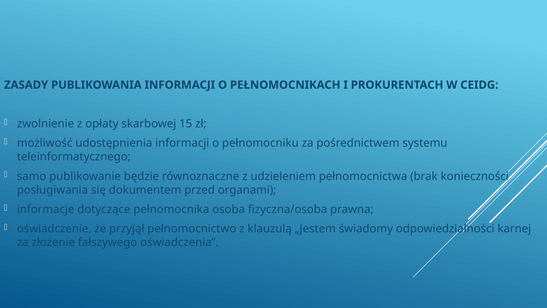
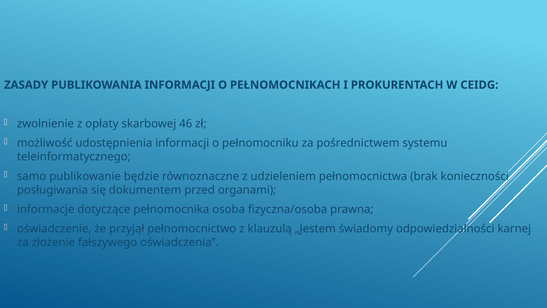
15: 15 -> 46
